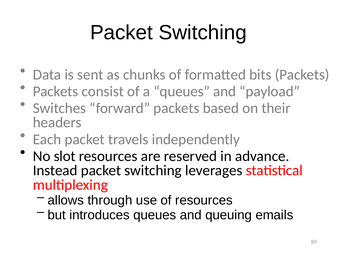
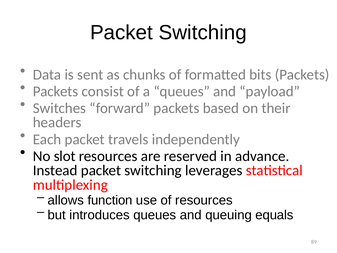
through: through -> function
emails: emails -> equals
